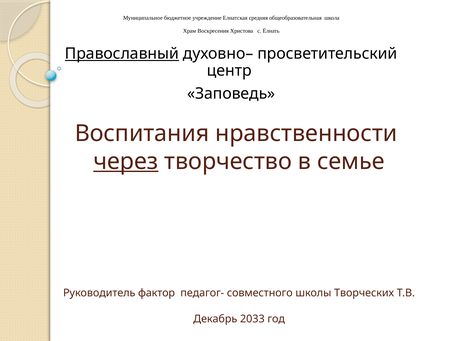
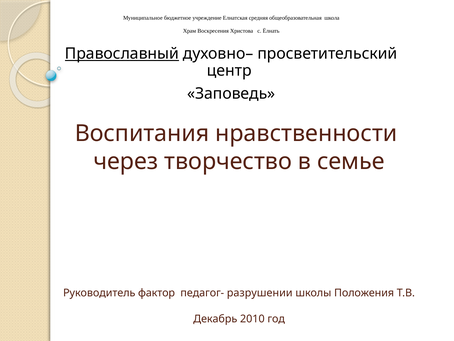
через underline: present -> none
совместного: совместного -> разрушении
Творческих: Творческих -> Положения
2033: 2033 -> 2010
